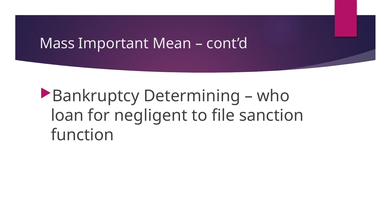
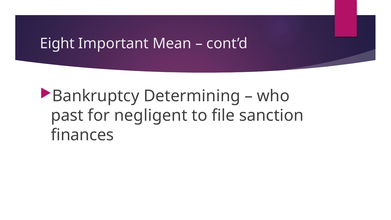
Mass: Mass -> Eight
loan: loan -> past
function: function -> finances
